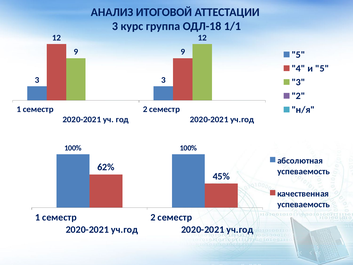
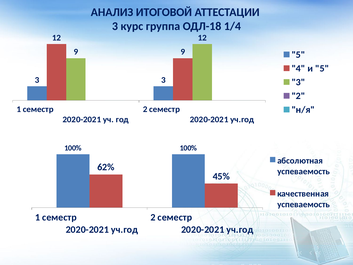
1/1: 1/1 -> 1/4
